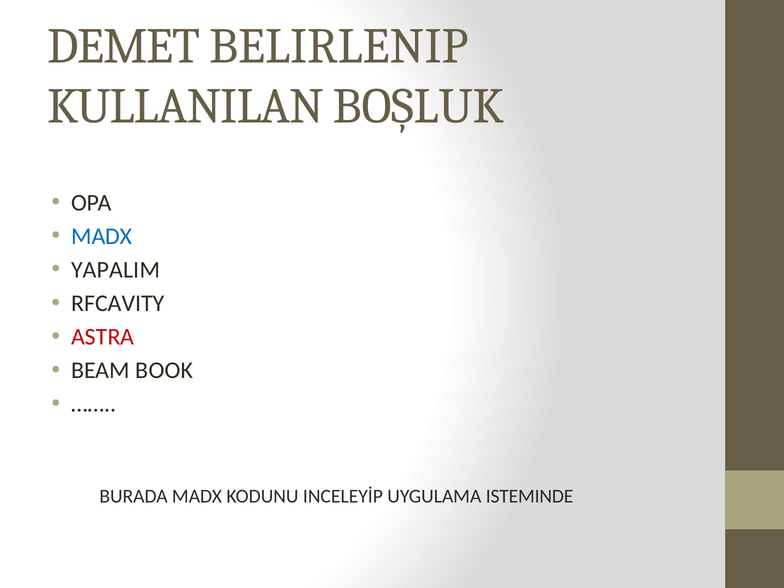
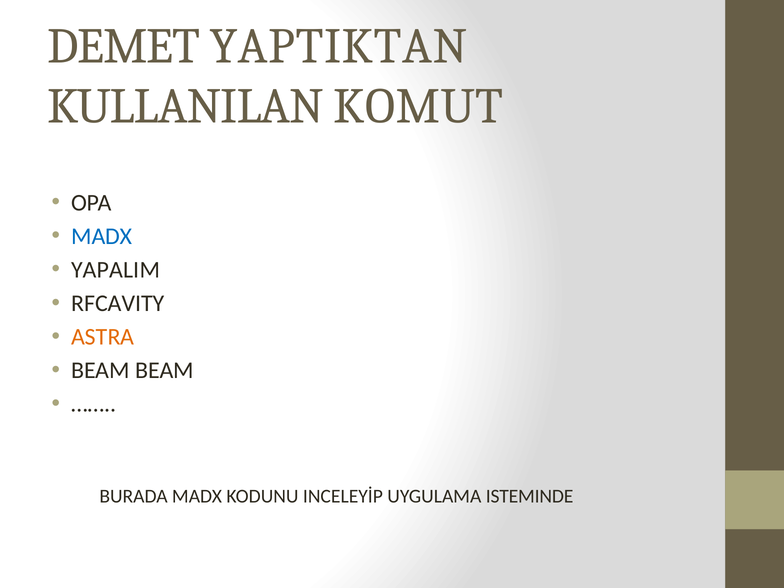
BELIRLENIP: BELIRLENIP -> YAPTIKTAN
BOŞLUK: BOŞLUK -> KOMUT
ASTRA colour: red -> orange
BEAM BOOK: BOOK -> BEAM
